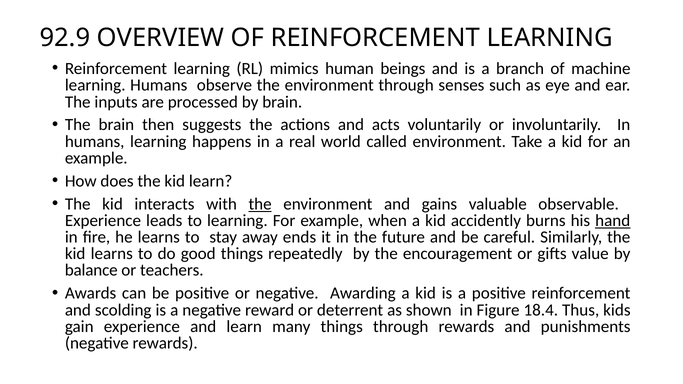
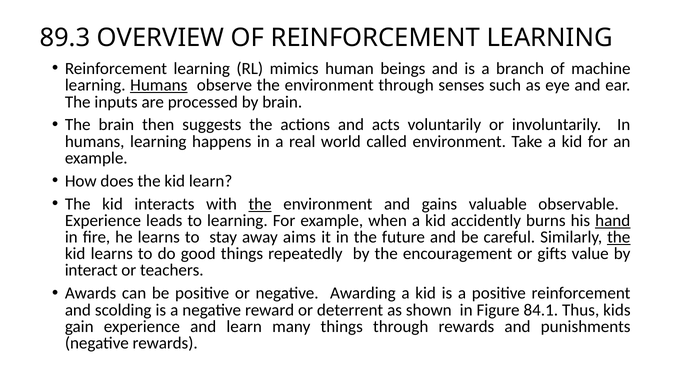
92.9: 92.9 -> 89.3
Humans at (159, 85) underline: none -> present
ends: ends -> aims
the at (619, 237) underline: none -> present
balance: balance -> interact
18.4: 18.4 -> 84.1
